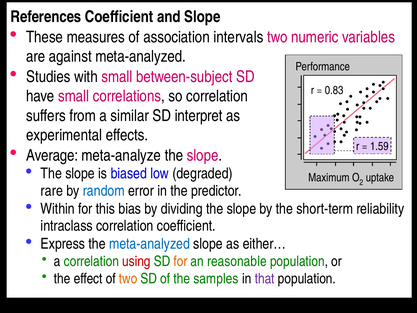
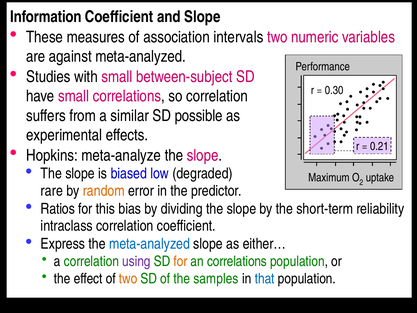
References: References -> Information
0.83: 0.83 -> 0.30
interpret: interpret -> possible
1.59: 1.59 -> 0.21
Average: Average -> Hopkins
random colour: blue -> orange
Within: Within -> Ratios
using colour: red -> purple
an reasonable: reasonable -> correlations
that colour: purple -> blue
